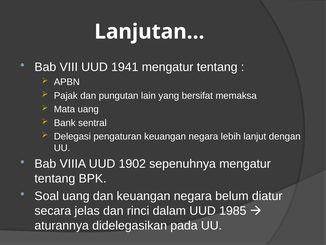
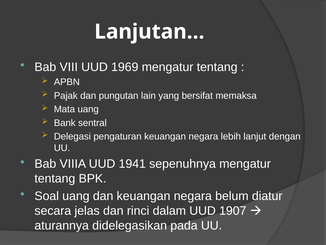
1941: 1941 -> 1969
1902: 1902 -> 1941
1985: 1985 -> 1907
